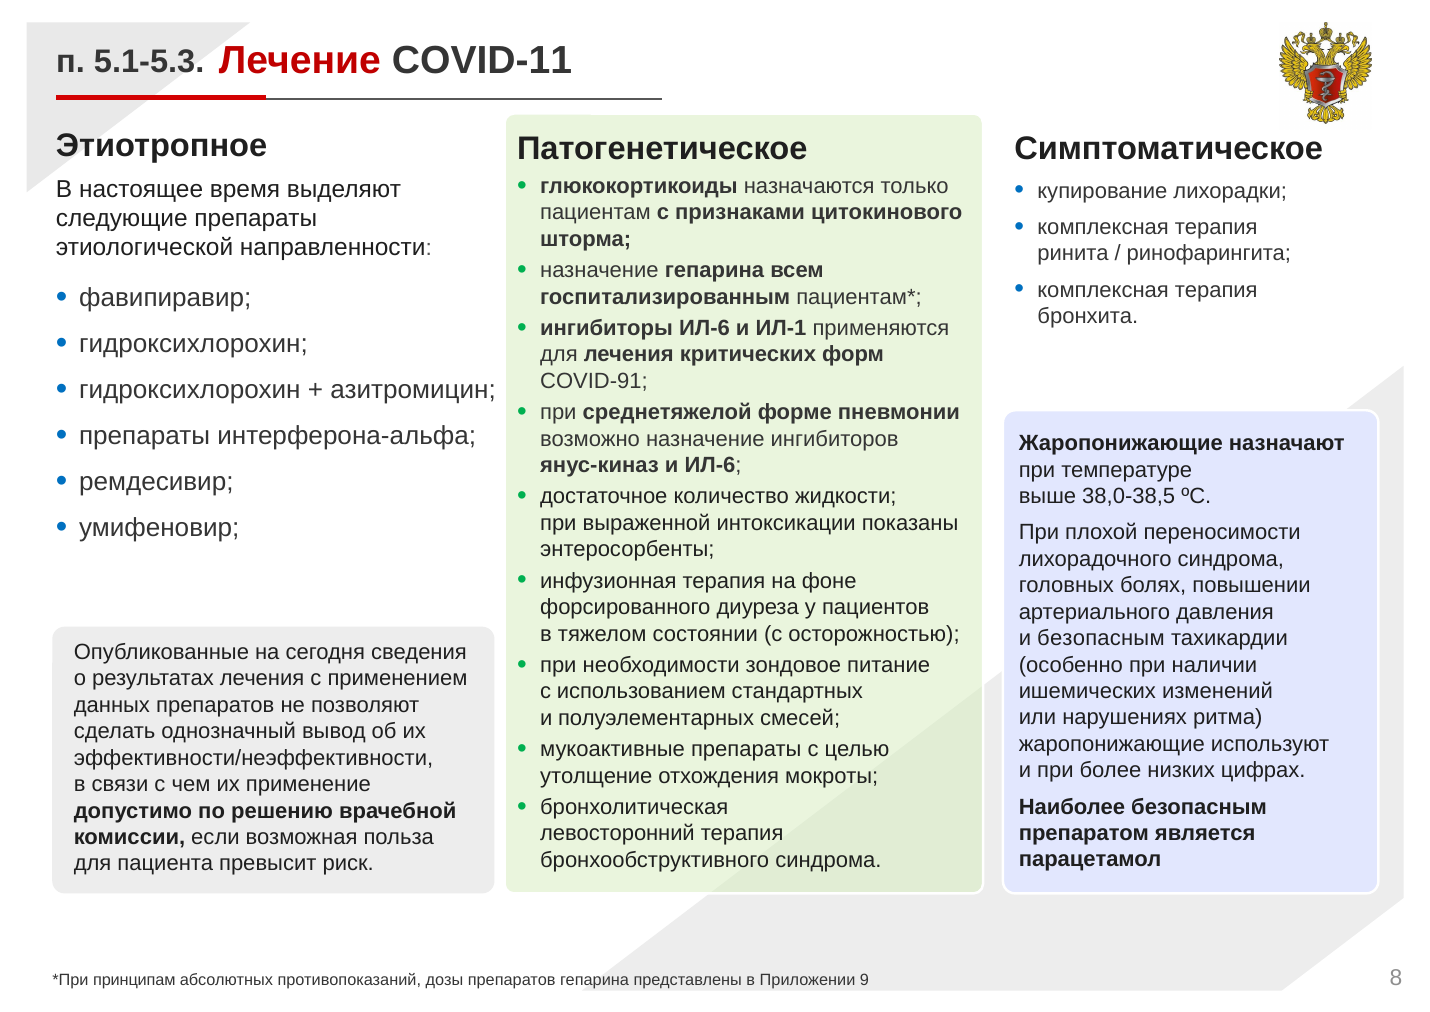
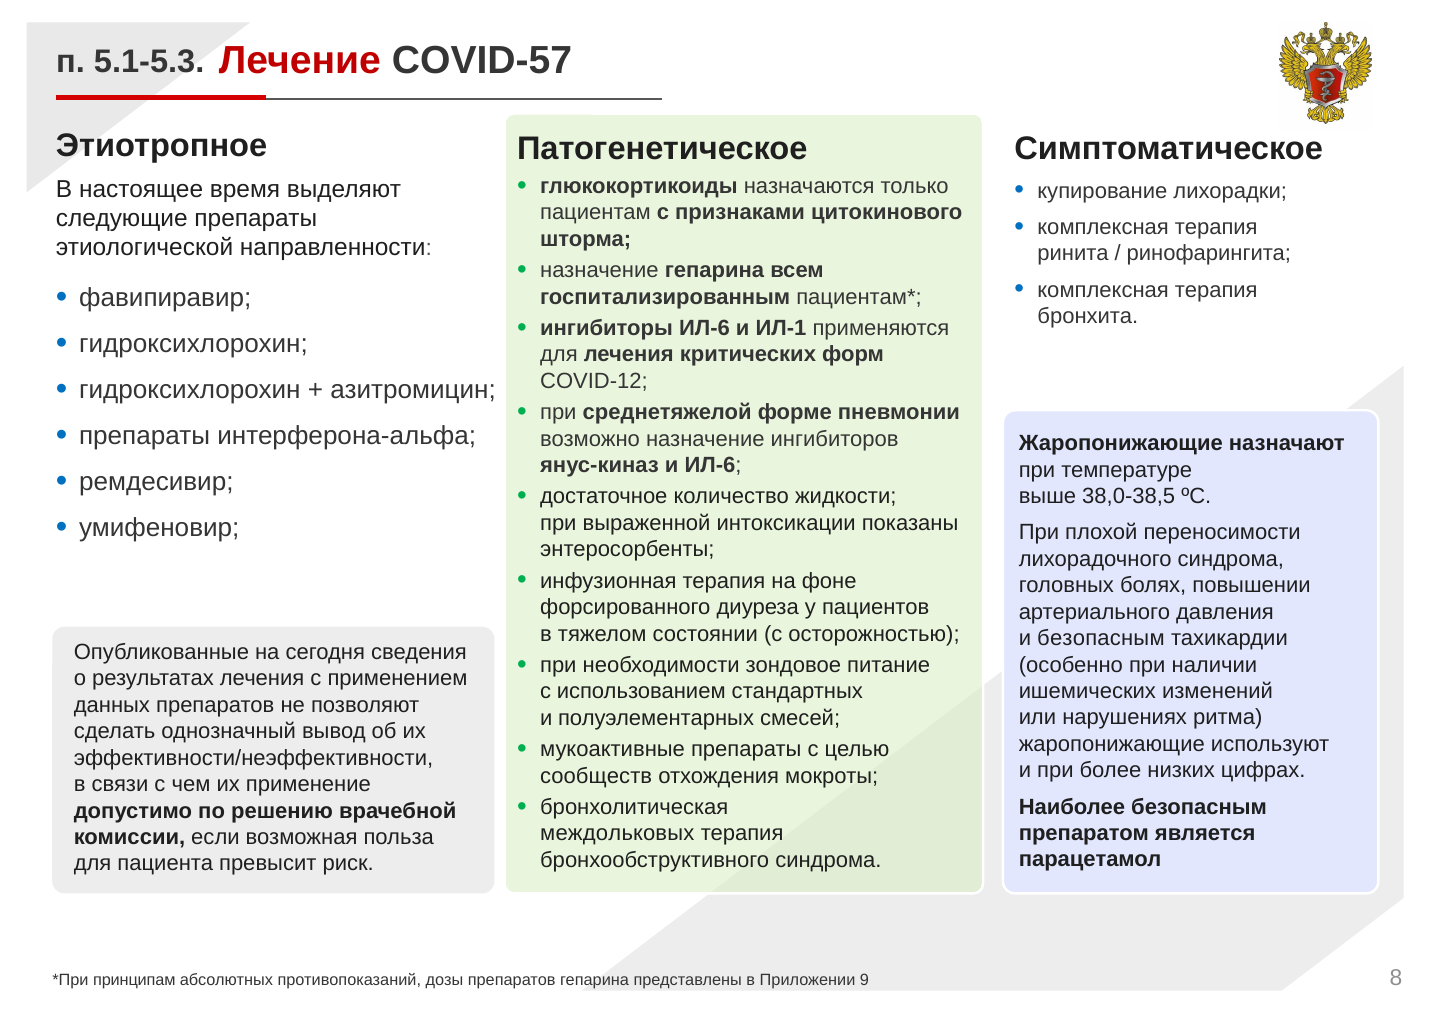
COVID-11: COVID-11 -> COVID-57
COVID-91: COVID-91 -> COVID-12
утолщение: утолщение -> сообществ
левосторонний: левосторонний -> междольковых
